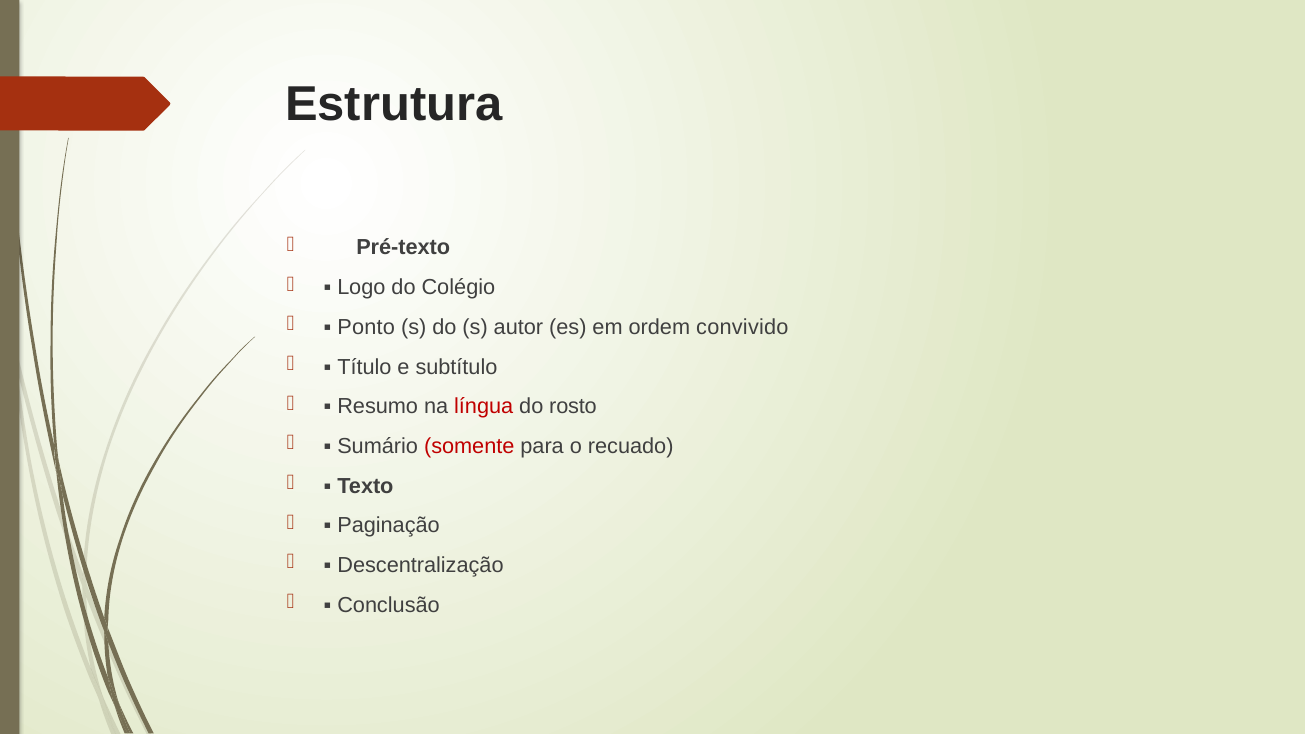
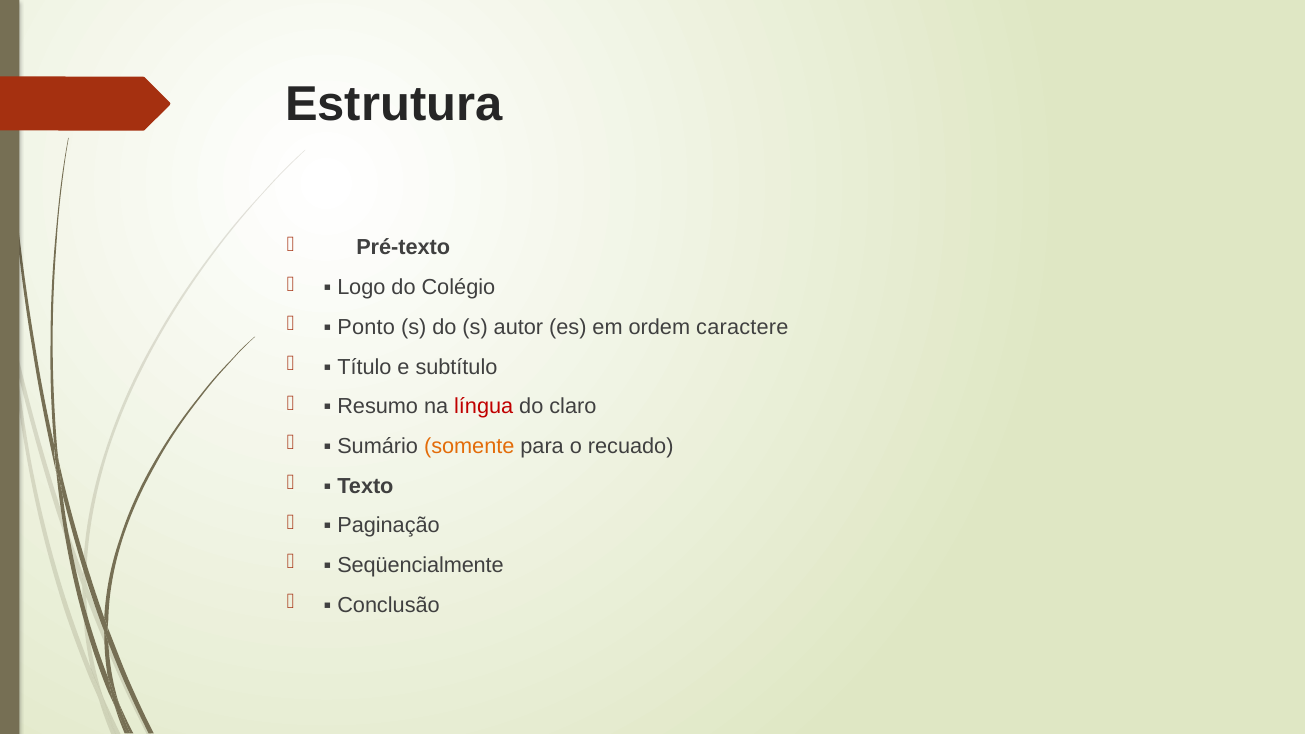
convivido: convivido -> caractere
rosto: rosto -> claro
somente colour: red -> orange
Descentralização: Descentralização -> Seqüencialmente
